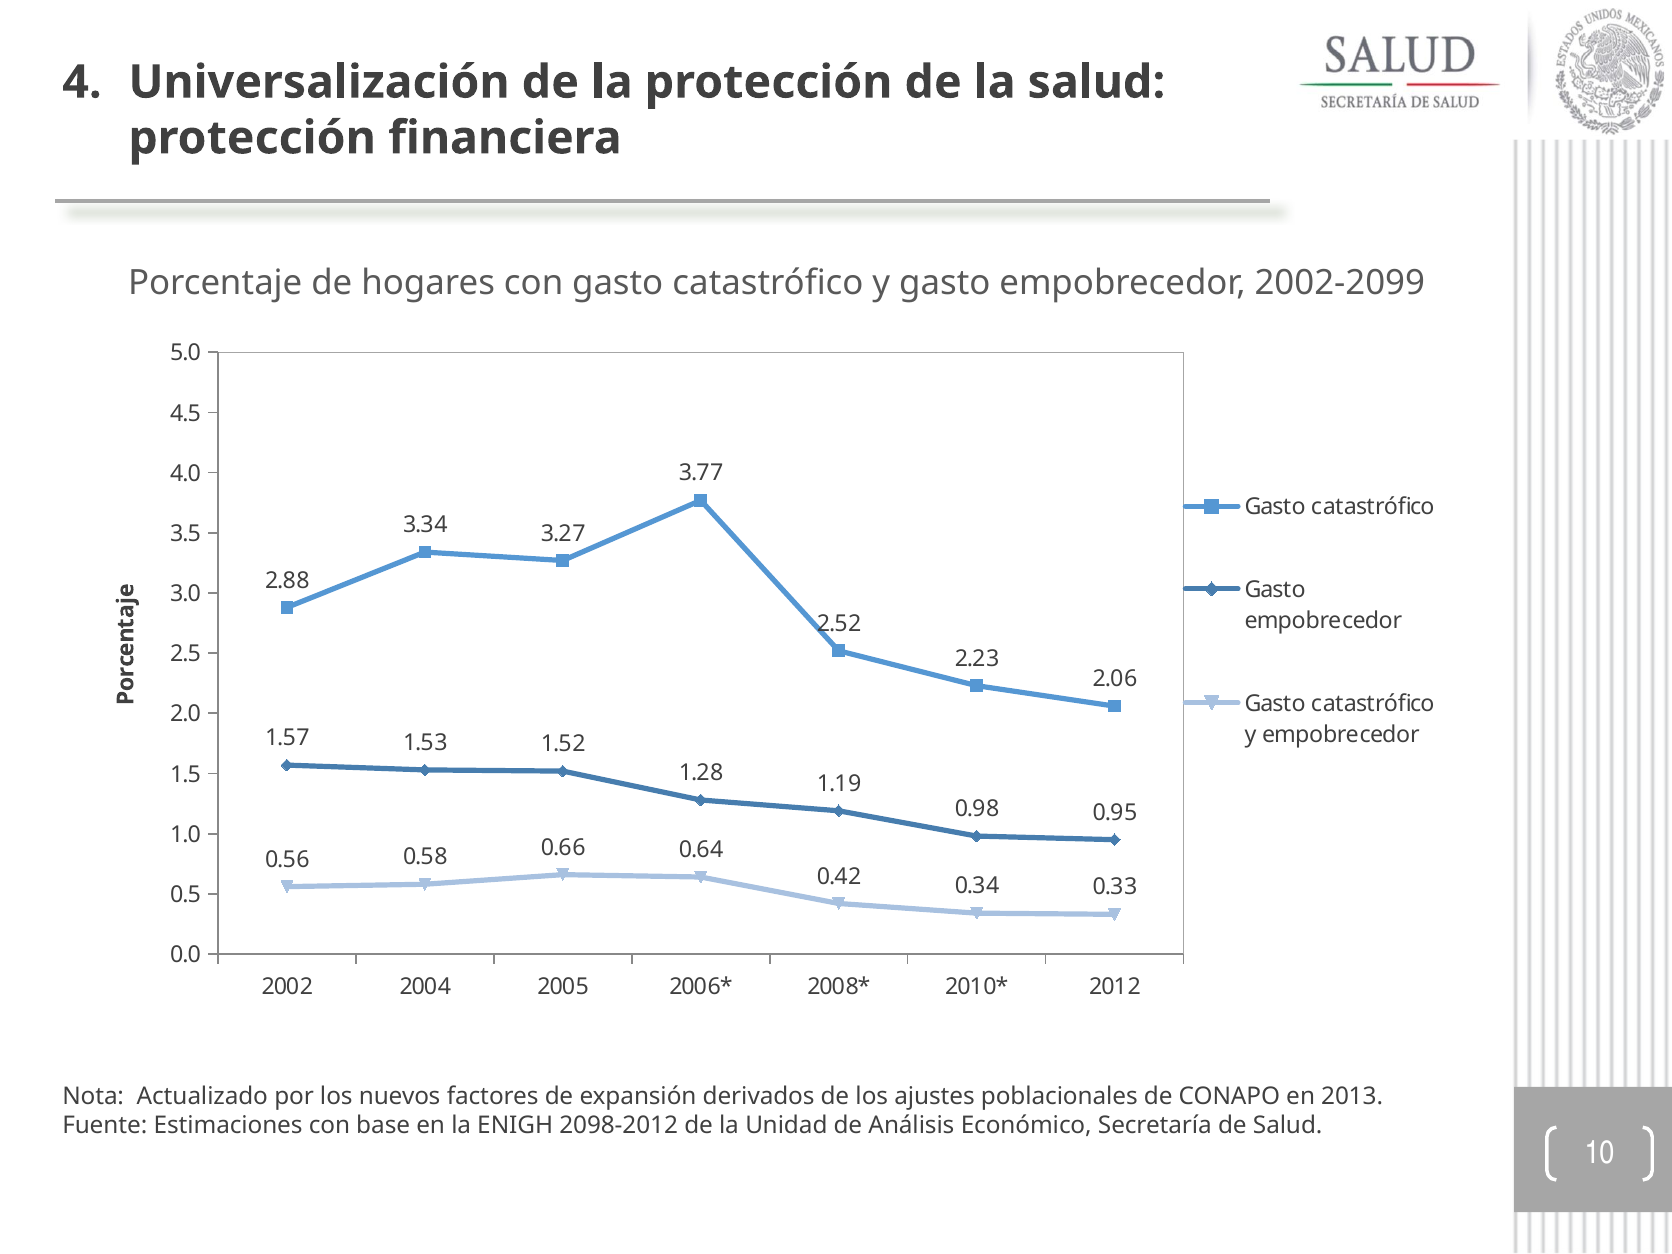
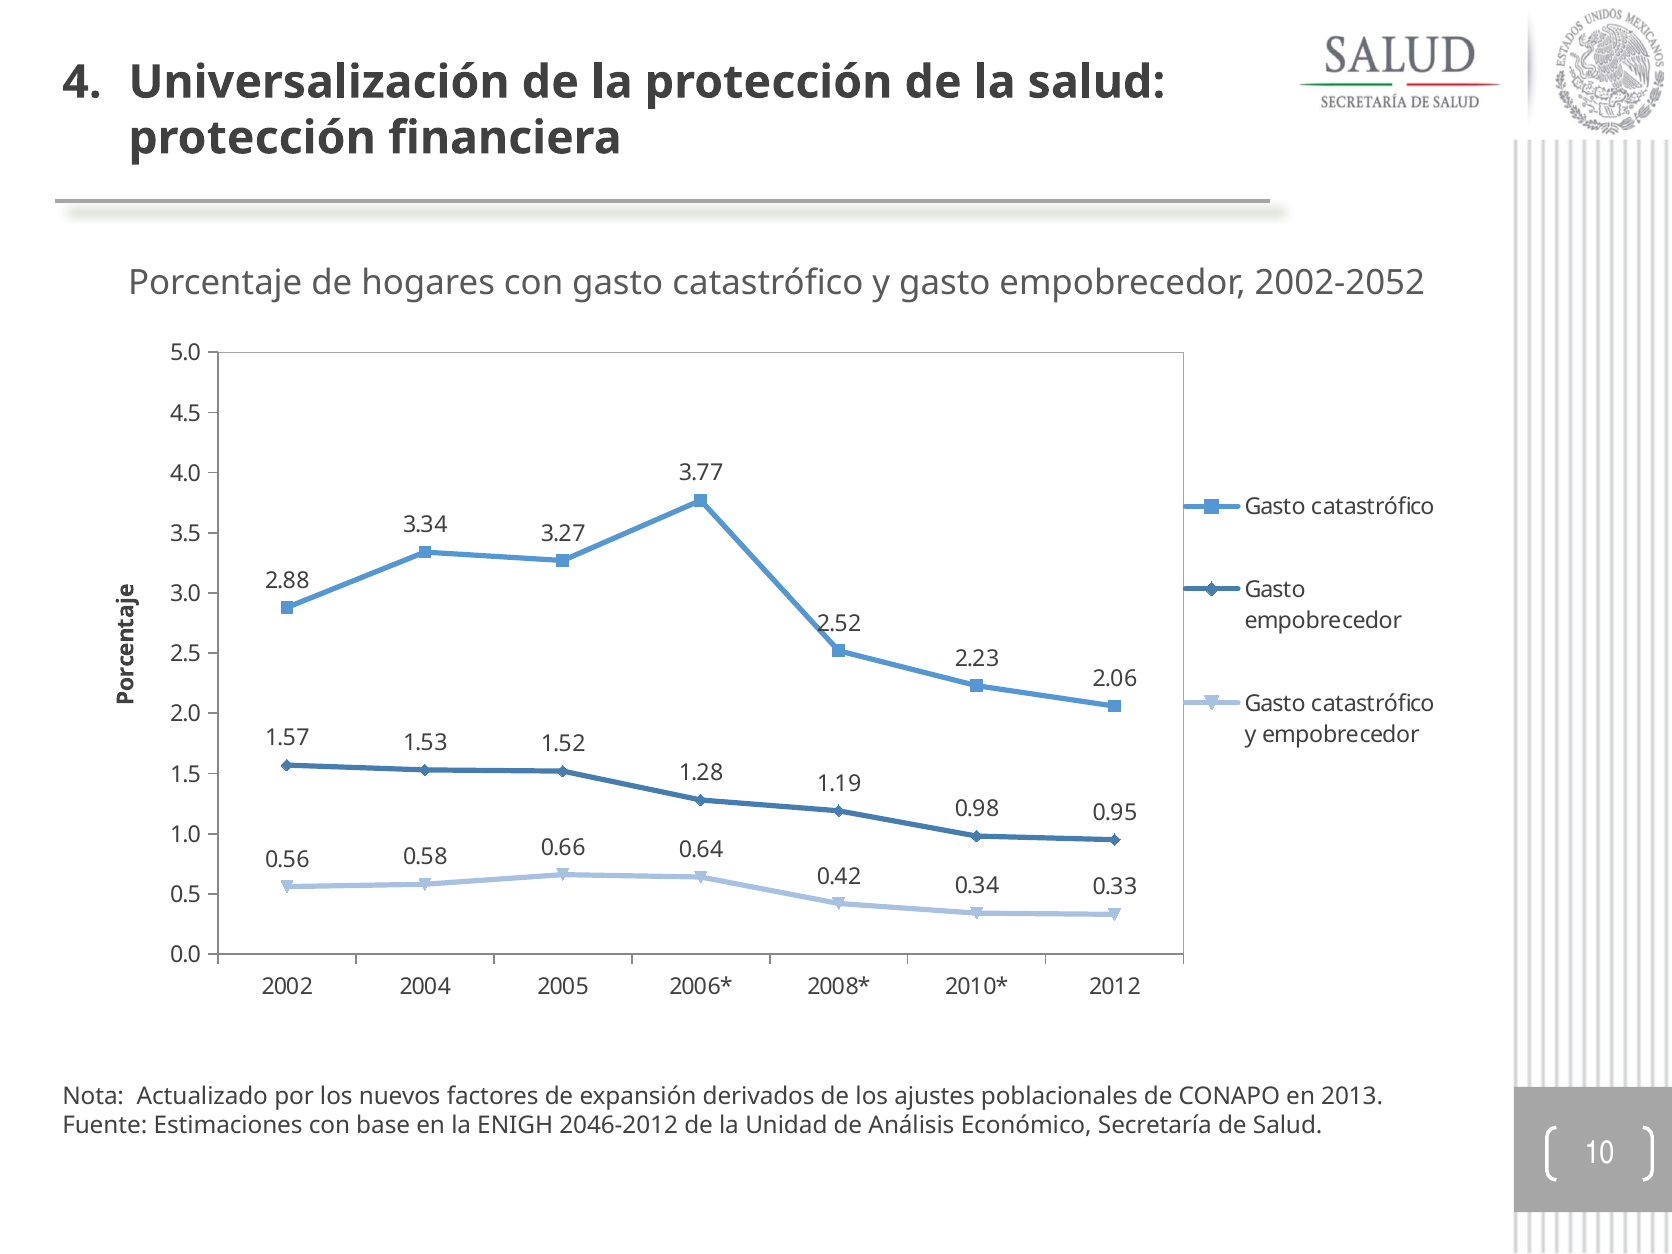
2002-2099: 2002-2099 -> 2002-2052
2098-2012: 2098-2012 -> 2046-2012
